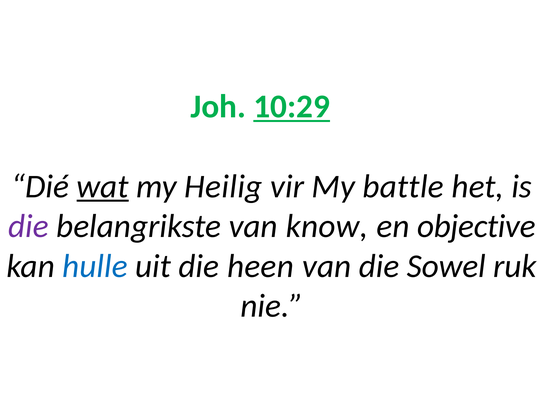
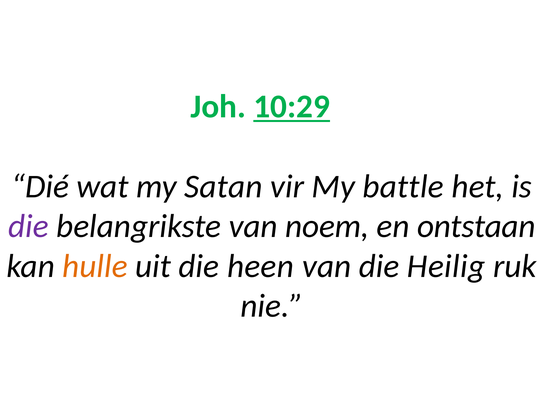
wat underline: present -> none
Heilig: Heilig -> Satan
know: know -> noem
objective: objective -> ontstaan
hulle colour: blue -> orange
Sowel: Sowel -> Heilig
